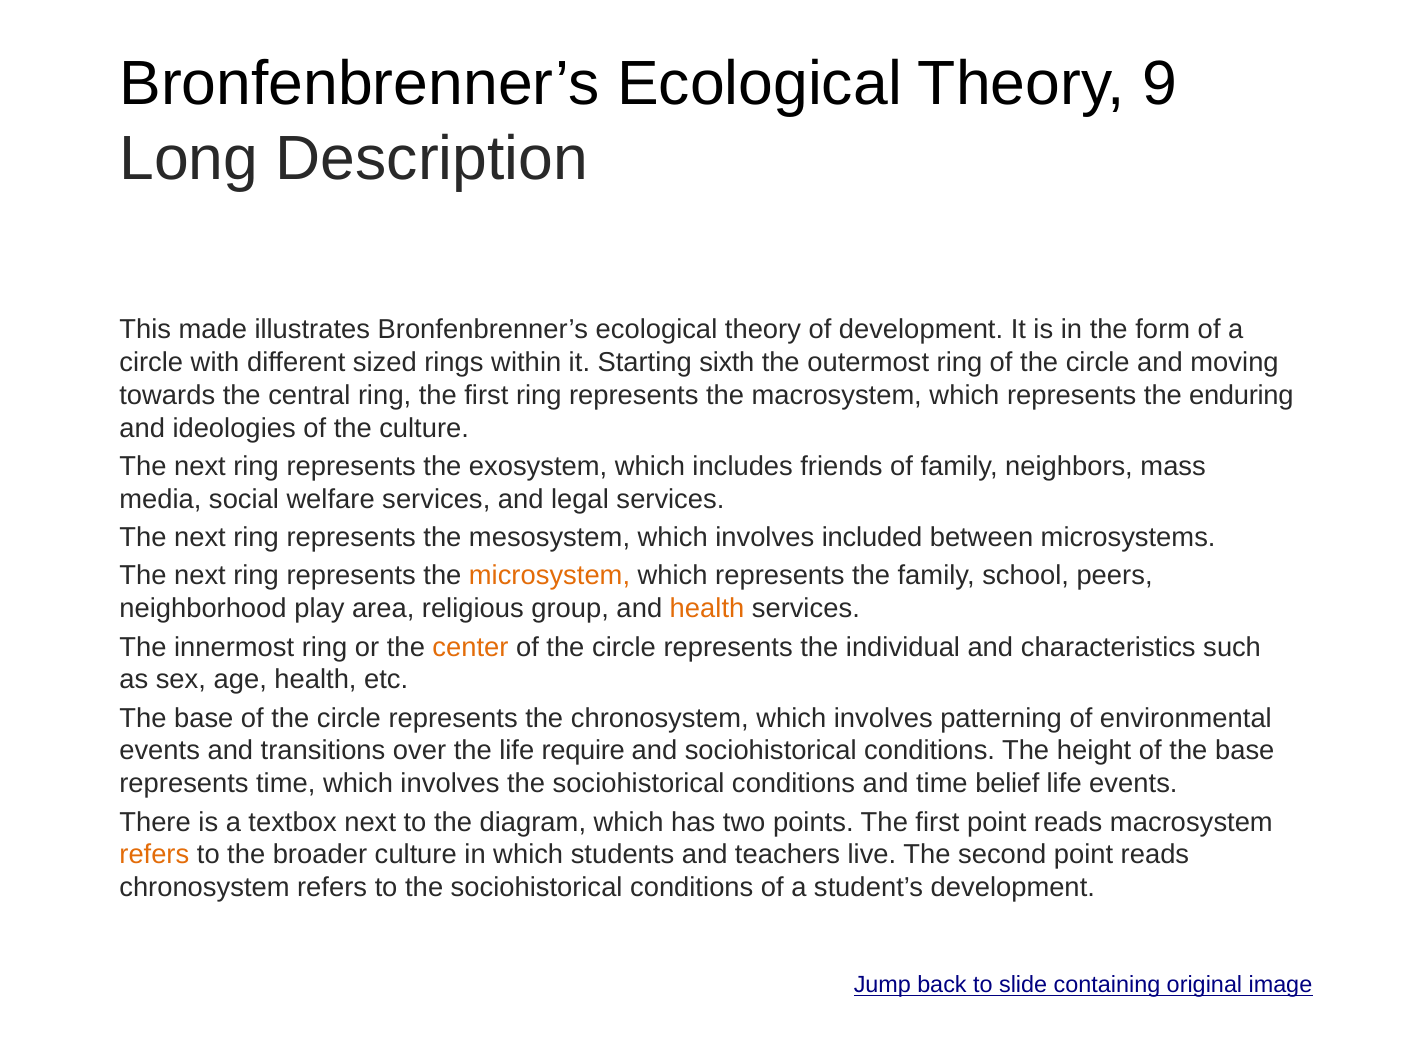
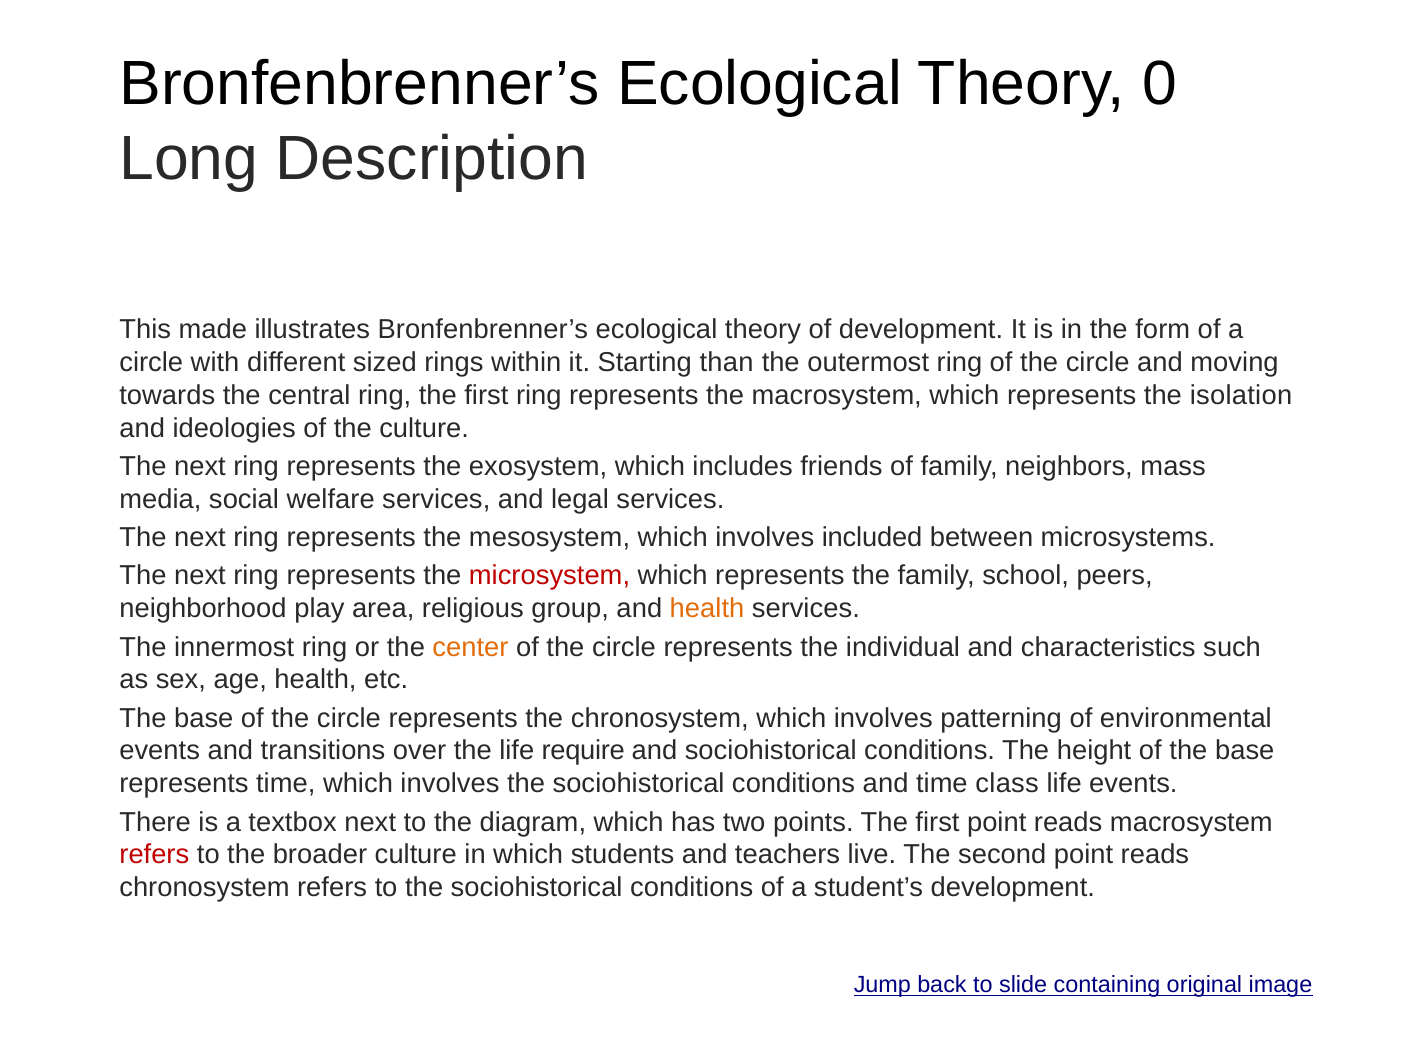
9: 9 -> 0
sixth: sixth -> than
enduring: enduring -> isolation
microsystem colour: orange -> red
belief: belief -> class
refers at (154, 855) colour: orange -> red
